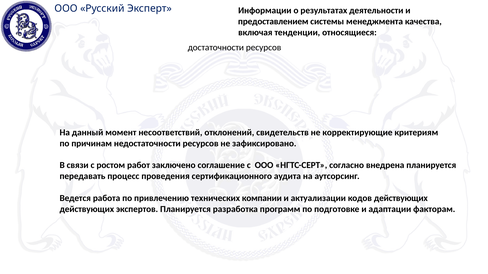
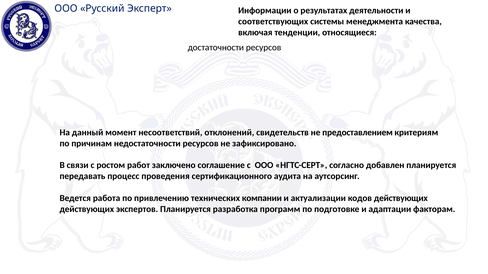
предоставлением: предоставлением -> соответствующих
корректирующие: корректирующие -> предоставлением
внедрена: внедрена -> добавлен
